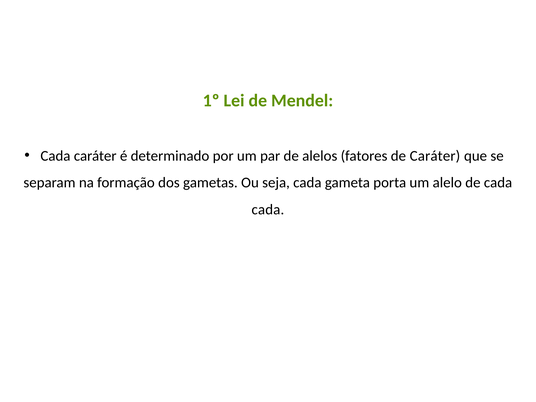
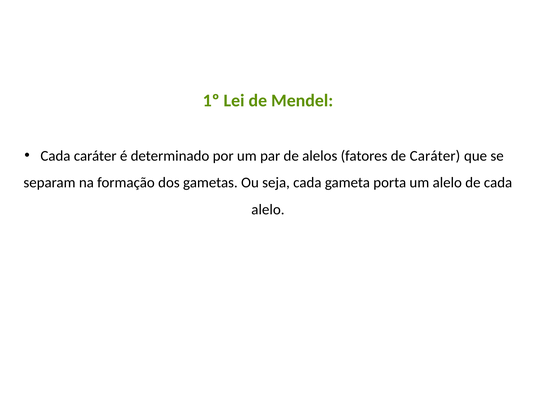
cada at (268, 209): cada -> alelo
